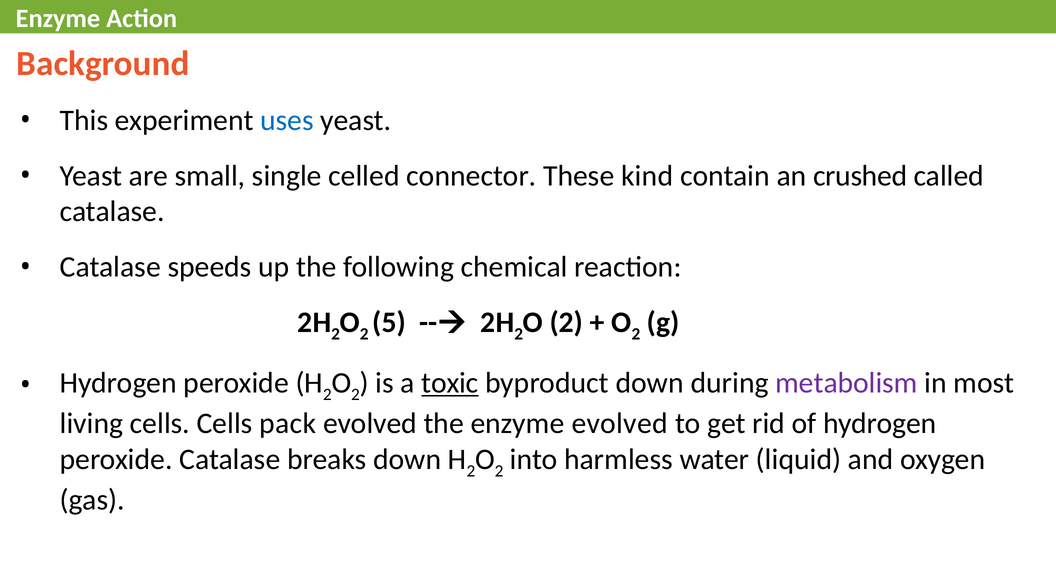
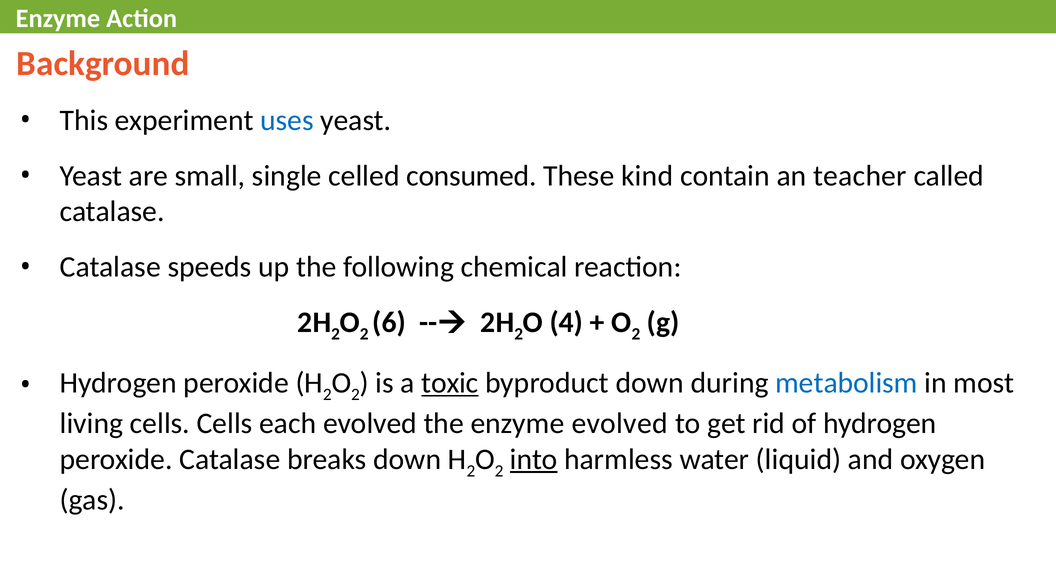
connector: connector -> consumed
crushed: crushed -> teacher
5: 5 -> 6
2 at (566, 322): 2 -> 4
metabolism colour: purple -> blue
pack: pack -> each
into underline: none -> present
